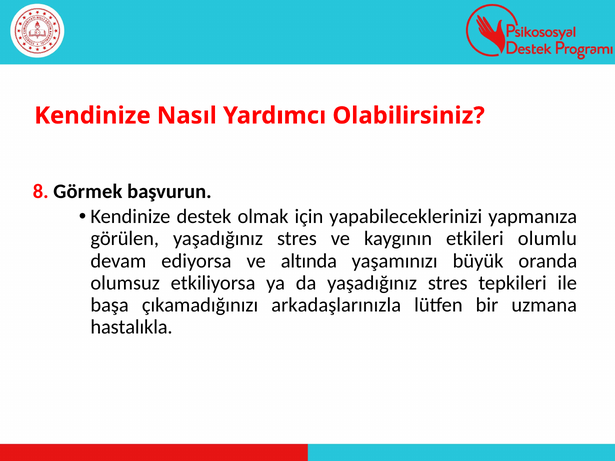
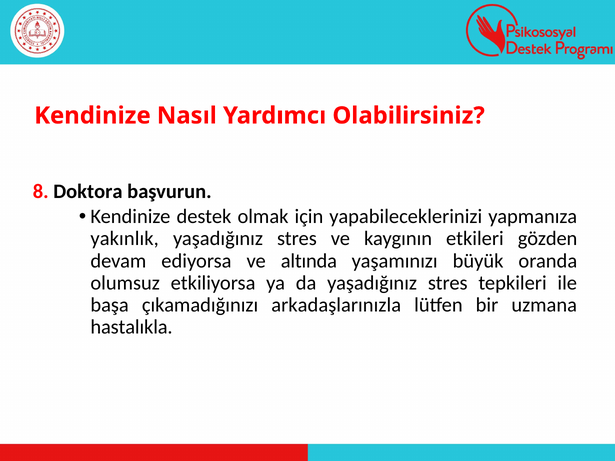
Görmek: Görmek -> Doktora
görülen: görülen -> yakınlık
olumlu: olumlu -> gözden
